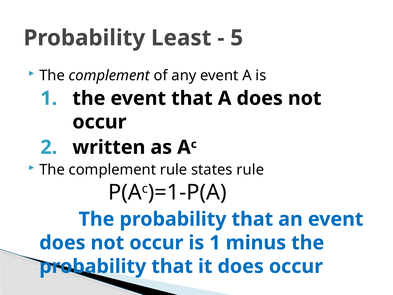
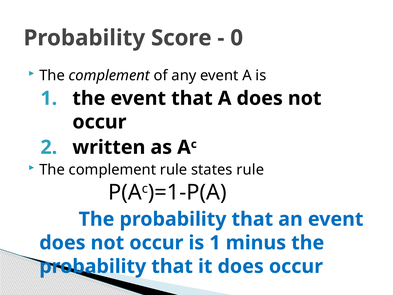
Least: Least -> Score
5: 5 -> 0
